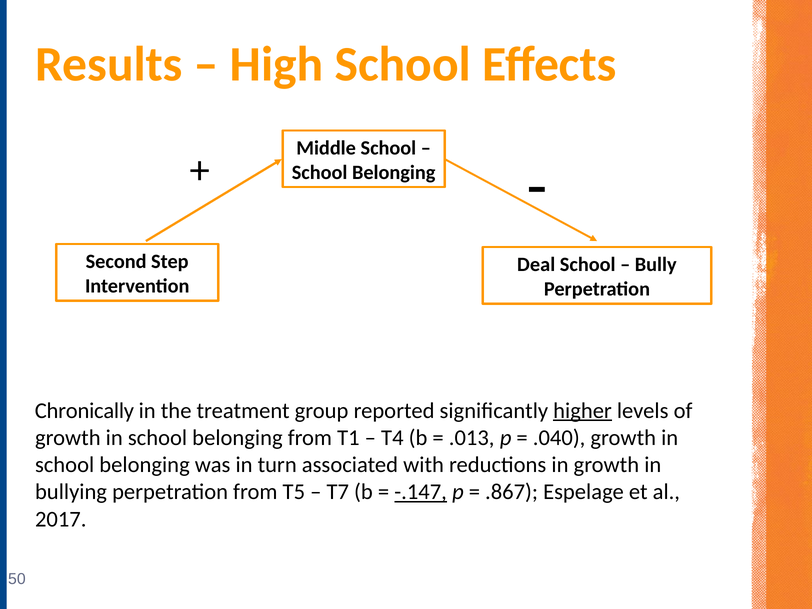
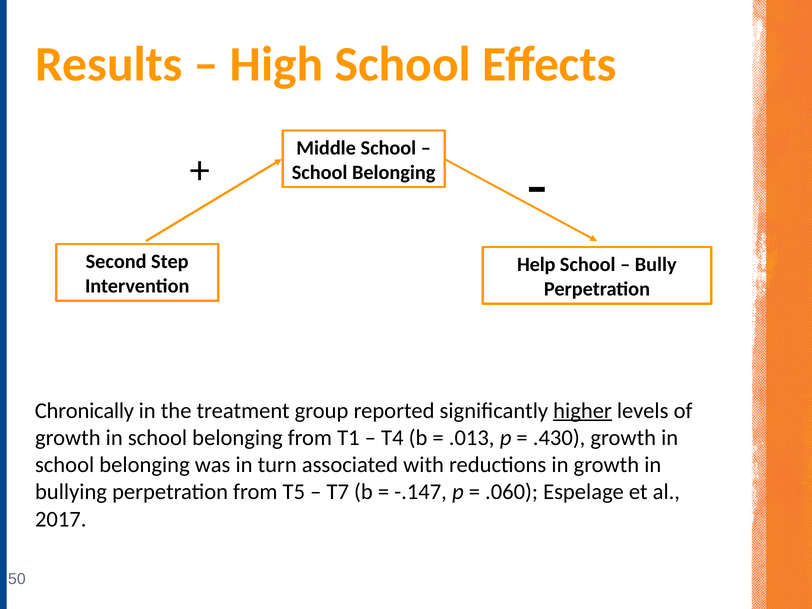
Deal: Deal -> Help
.040: .040 -> .430
-.147 underline: present -> none
.867: .867 -> .060
